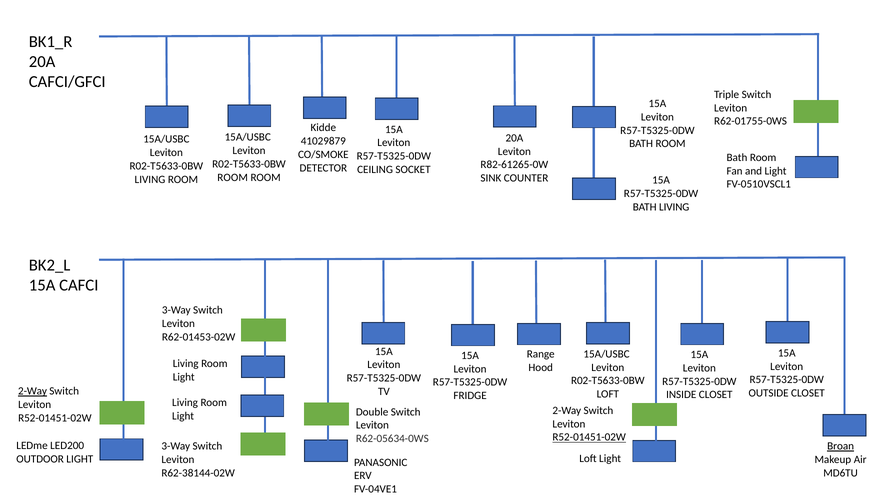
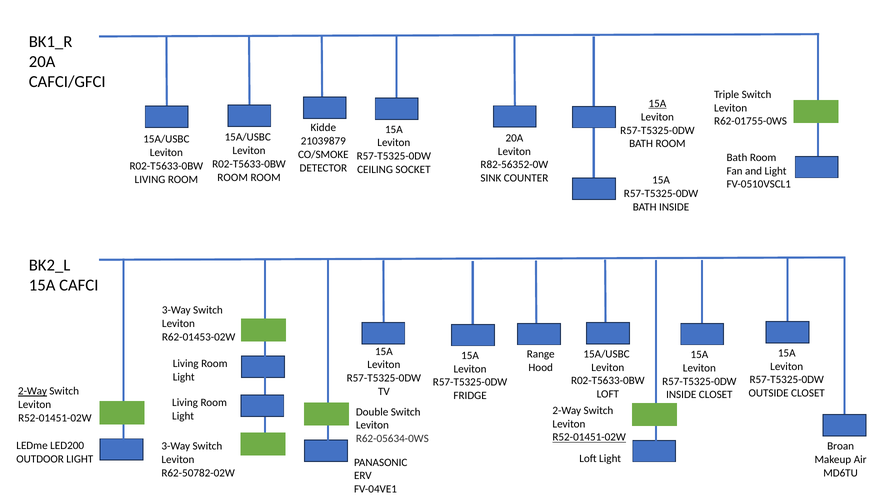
15A at (657, 104) underline: none -> present
41029879: 41029879 -> 21039879
R82-61265-0W: R82-61265-0W -> R82-56352-0W
BATH LIVING: LIVING -> INSIDE
Broan underline: present -> none
R62-38144-02W: R62-38144-02W -> R62-50782-02W
